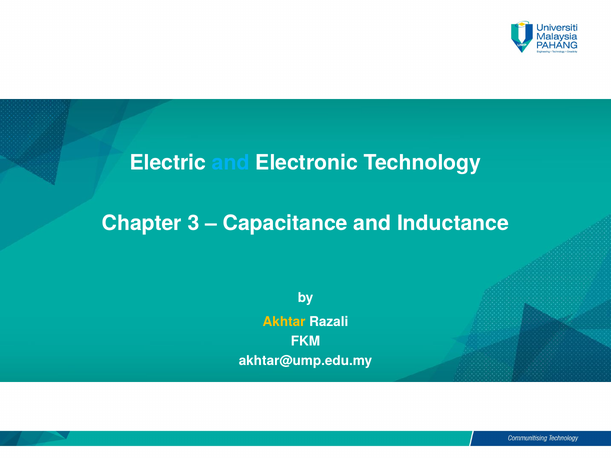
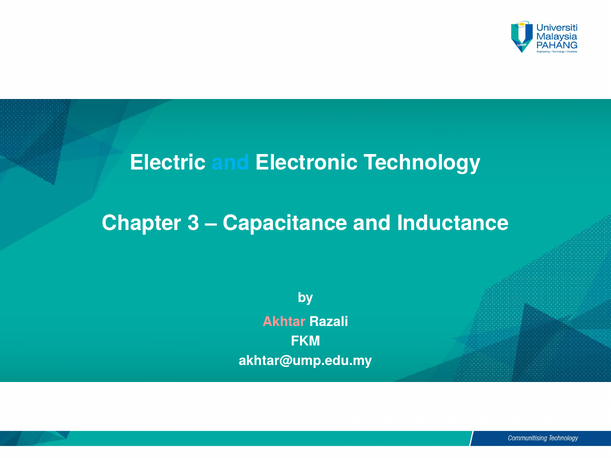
Akhtar colour: yellow -> pink
